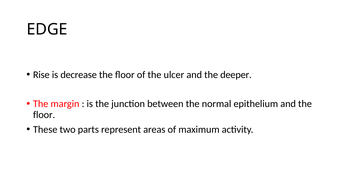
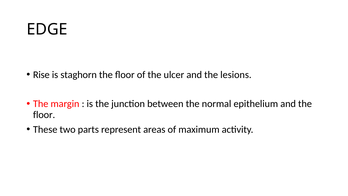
decrease: decrease -> staghorn
deeper: deeper -> lesions
